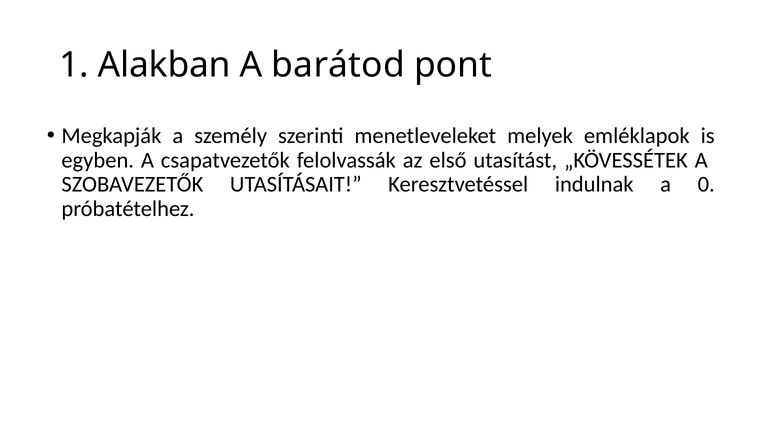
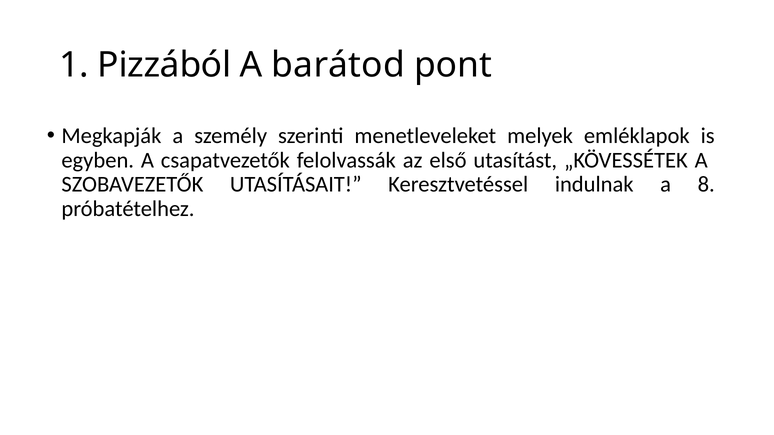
Alakban: Alakban -> Pizzából
0: 0 -> 8
